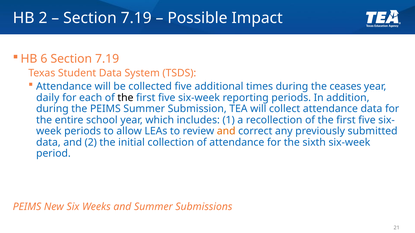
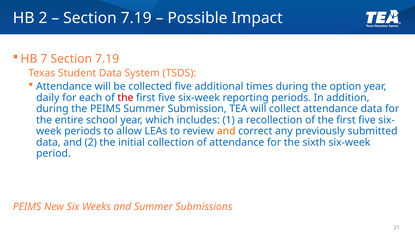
6: 6 -> 7
ceases: ceases -> option
the at (125, 98) colour: black -> red
